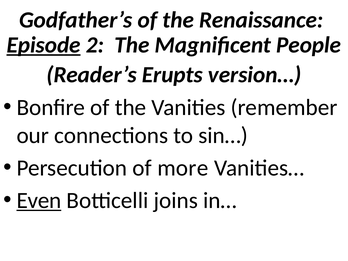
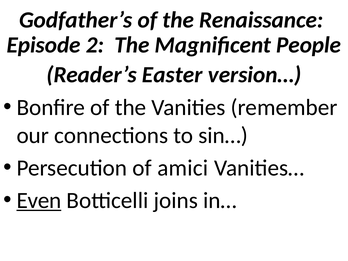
Episode underline: present -> none
Erupts: Erupts -> Easter
more: more -> amici
